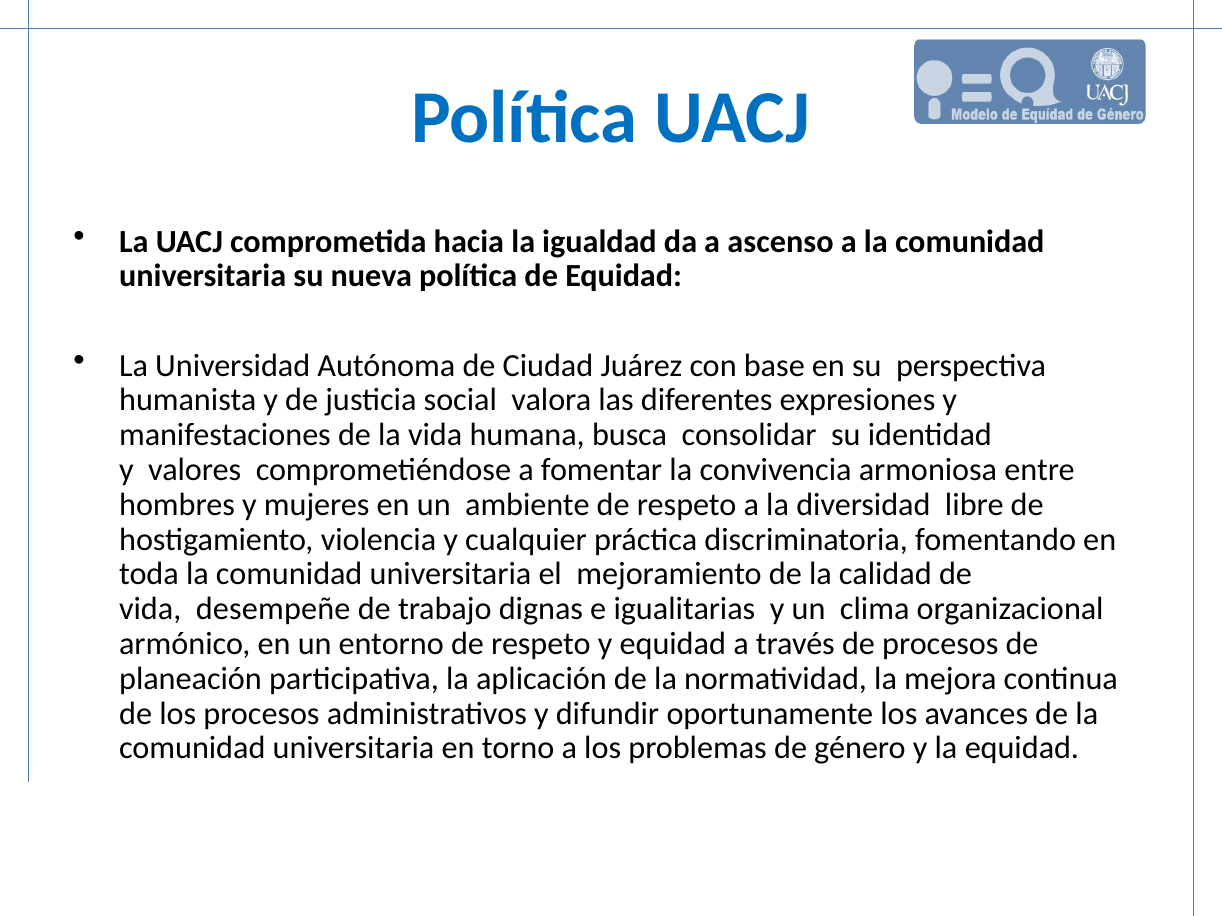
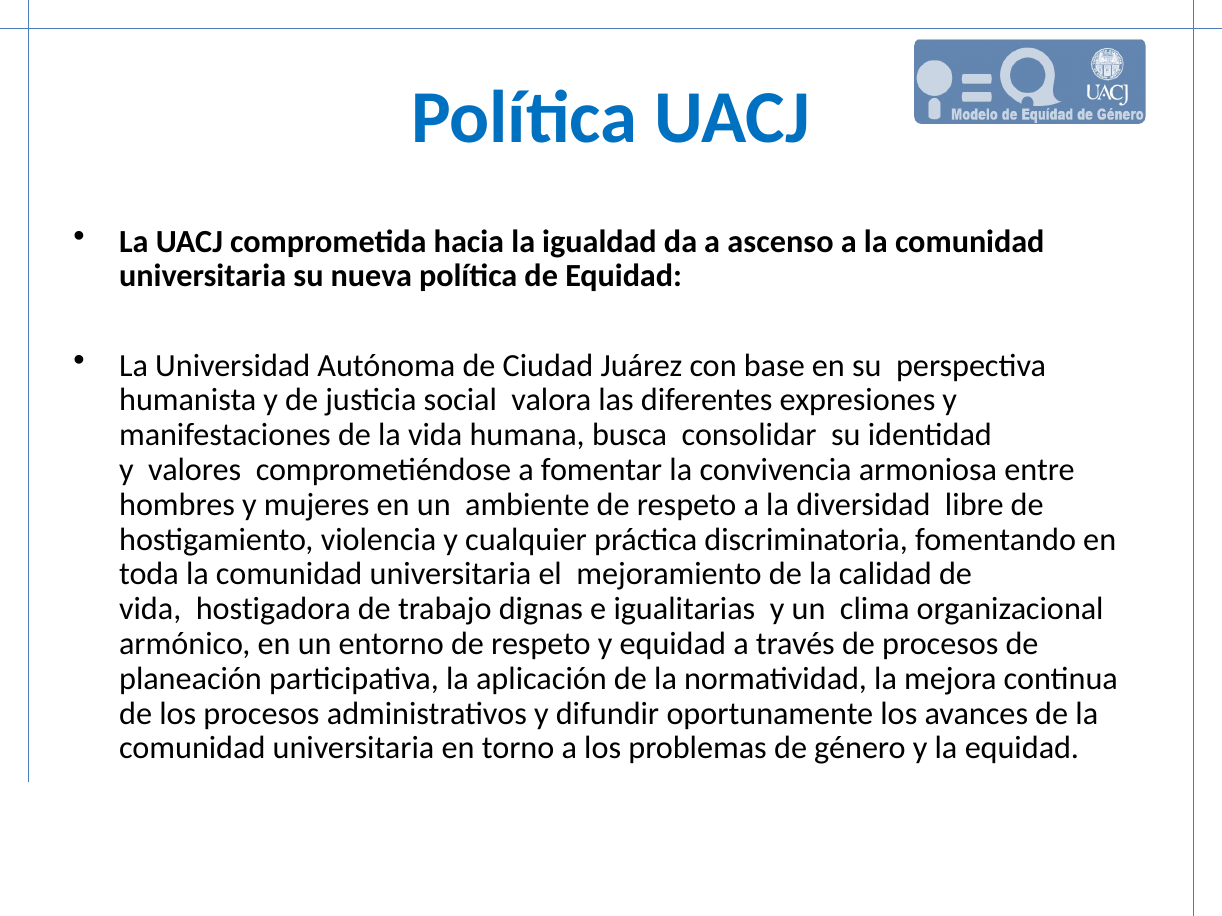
desempeñe: desempeñe -> hostigadora
